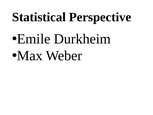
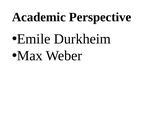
Statistical: Statistical -> Academic
